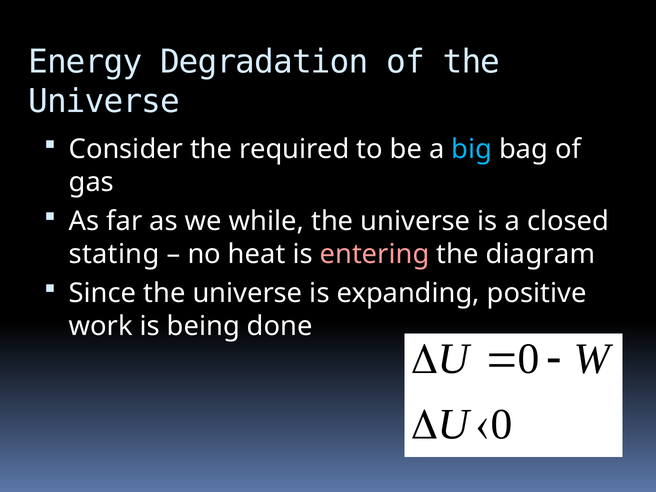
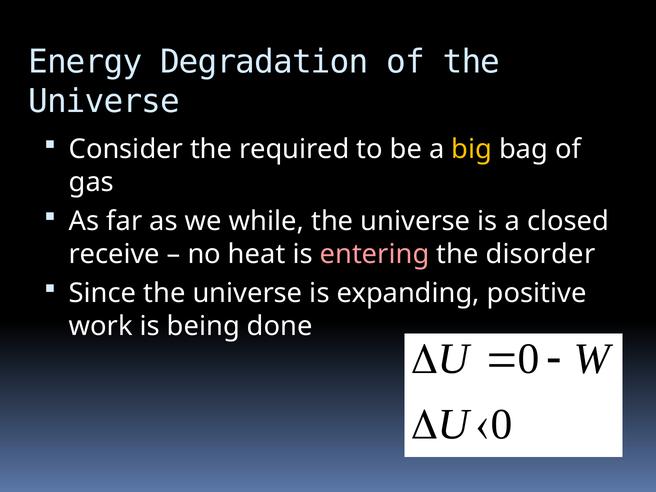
big colour: light blue -> yellow
stating: stating -> receive
diagram: diagram -> disorder
